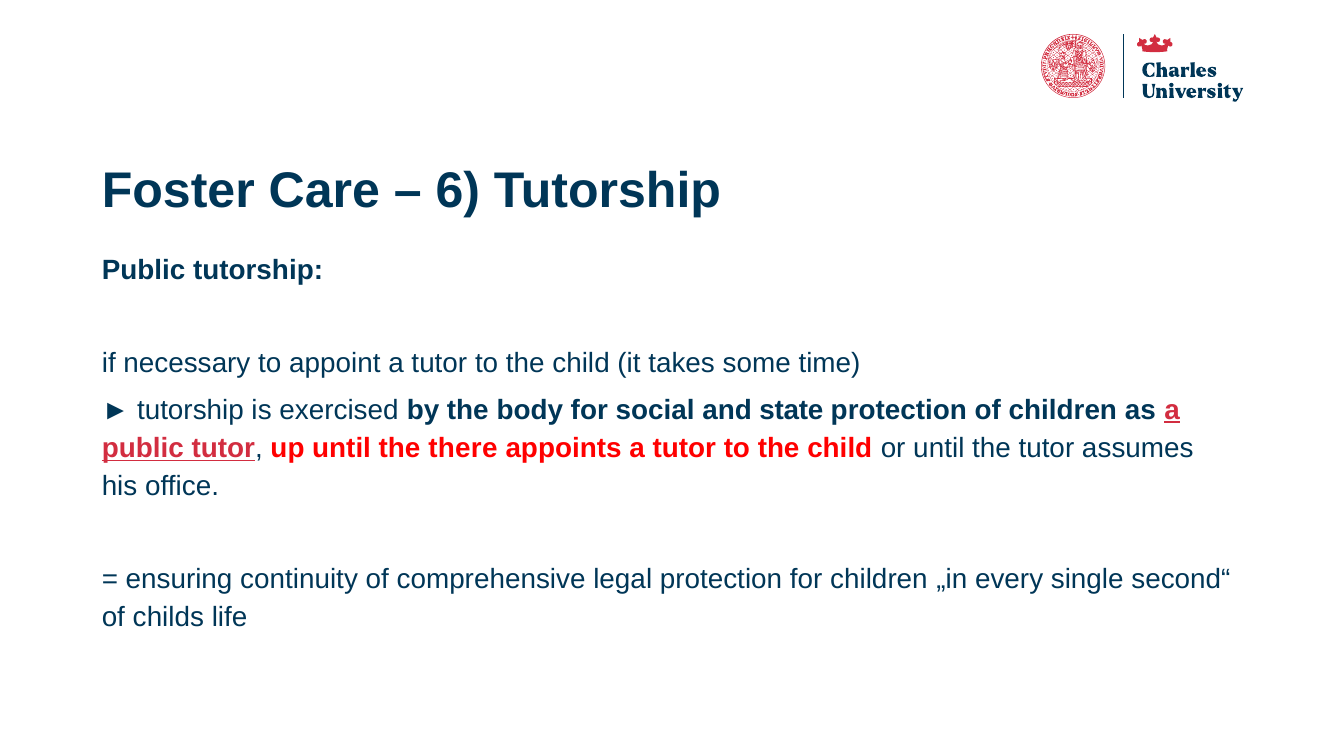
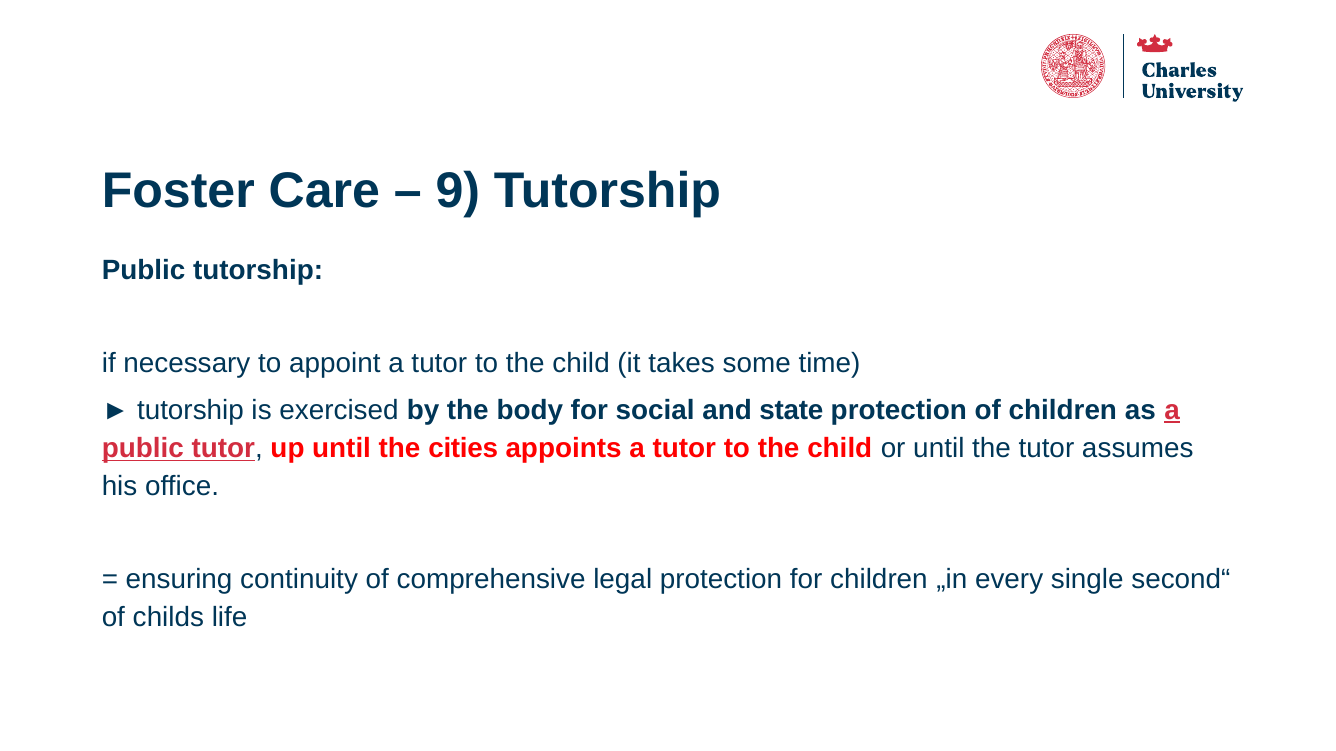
6: 6 -> 9
there: there -> cities
